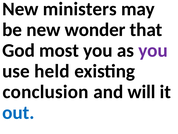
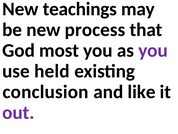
ministers: ministers -> teachings
wonder: wonder -> process
will: will -> like
out colour: blue -> purple
